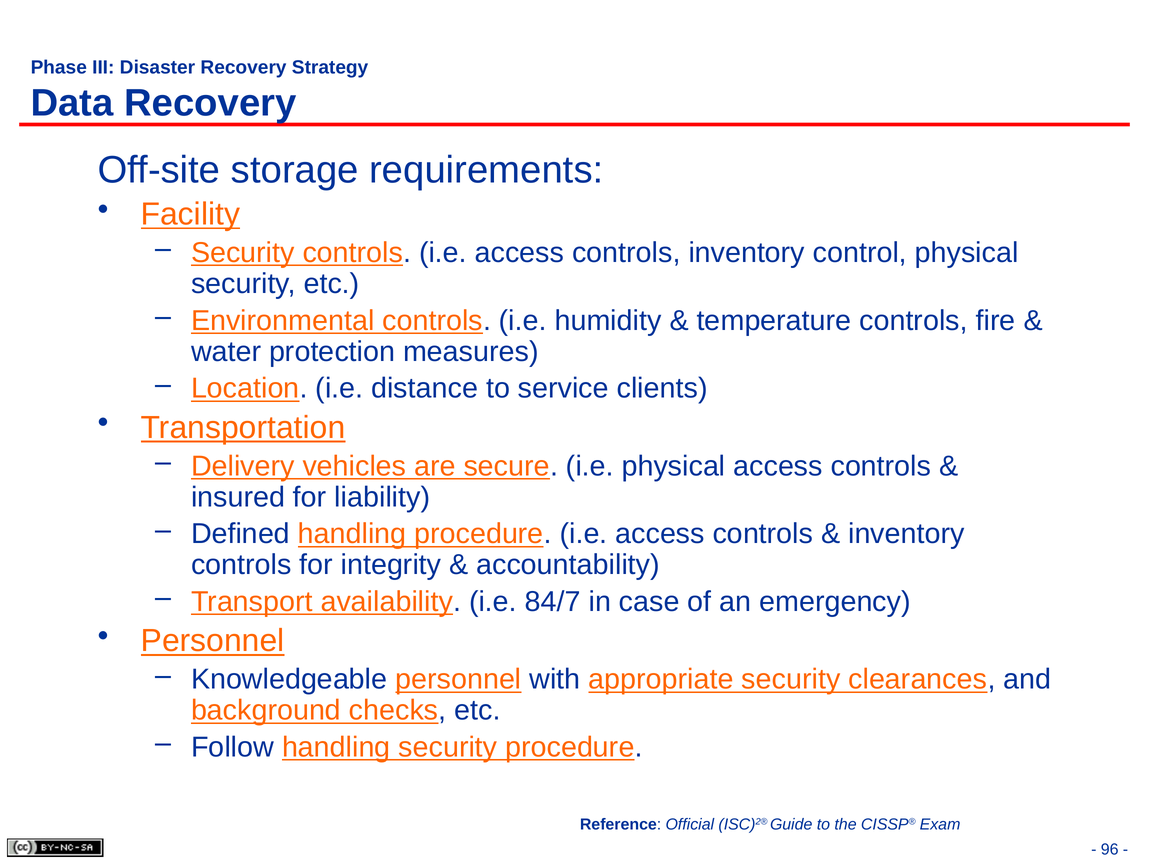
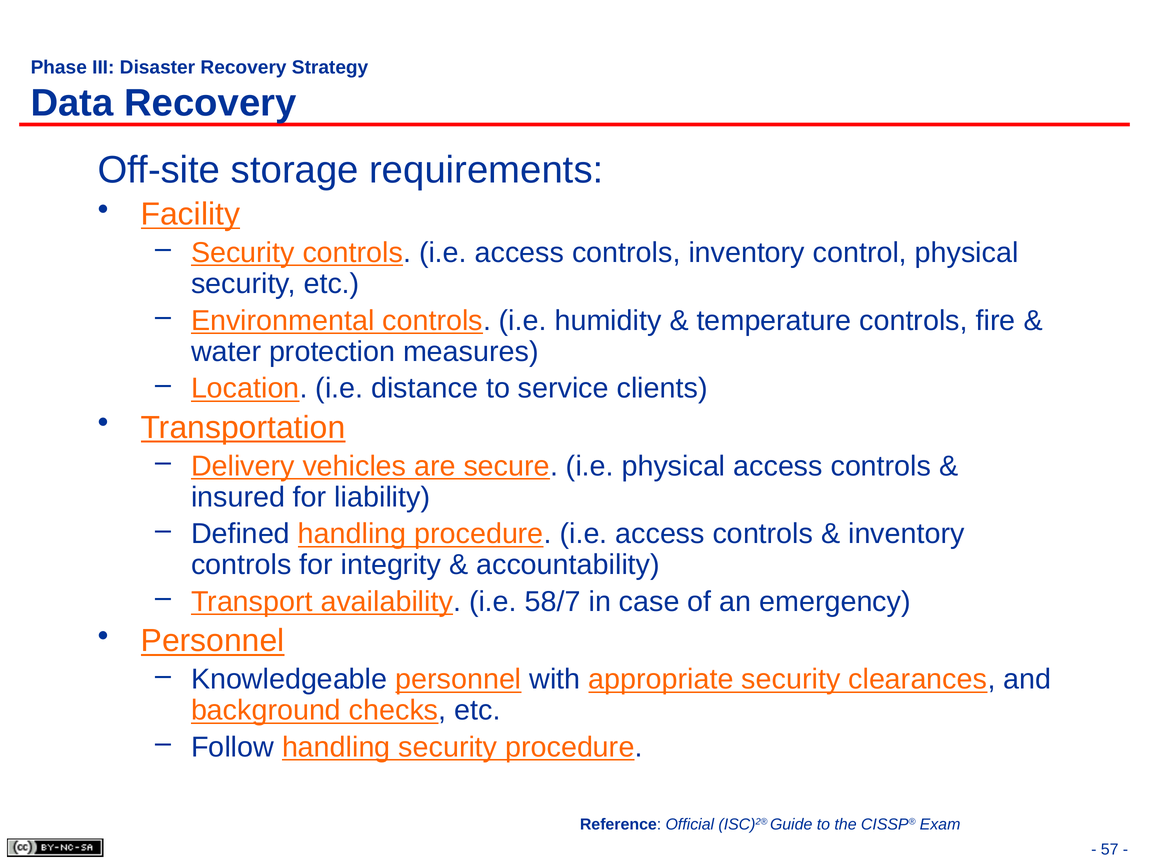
84/7: 84/7 -> 58/7
96: 96 -> 57
